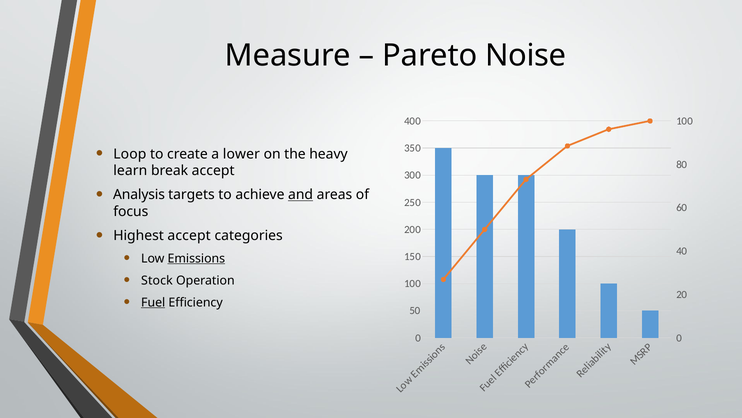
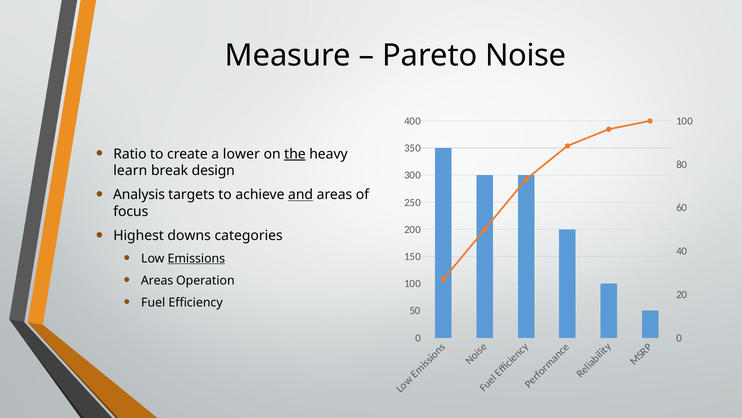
Loop: Loop -> Ratio
the underline: none -> present
break accept: accept -> design
Highest accept: accept -> downs
Stock at (157, 280): Stock -> Areas
Fuel underline: present -> none
